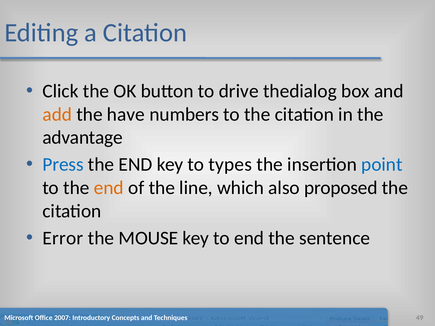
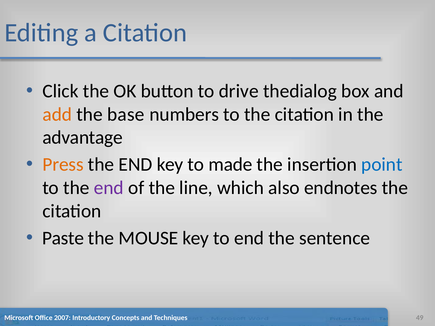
have: have -> base
Press colour: blue -> orange
types: types -> made
end at (109, 188) colour: orange -> purple
proposed: proposed -> endnotes
Error: Error -> Paste
